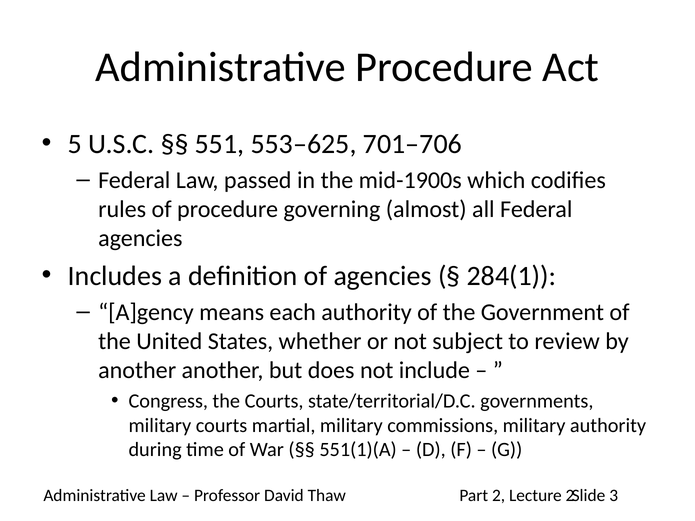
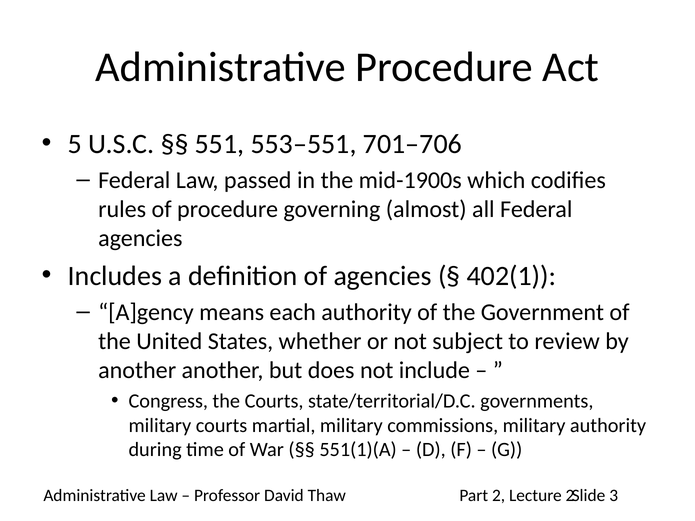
553–625: 553–625 -> 553–551
284(1: 284(1 -> 402(1
